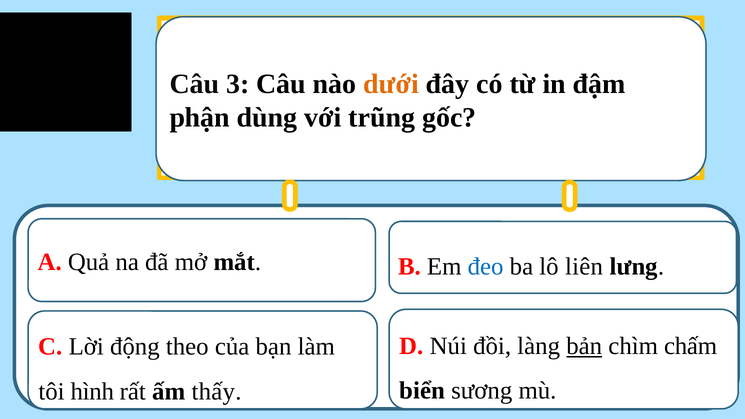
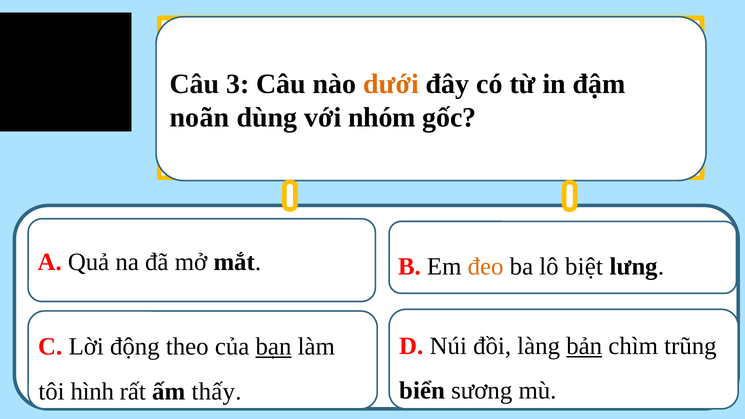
phận: phận -> noãn
trũng: trũng -> nhóm
đeo colour: blue -> orange
liên: liên -> biệt
chấm: chấm -> trũng
bạn underline: none -> present
